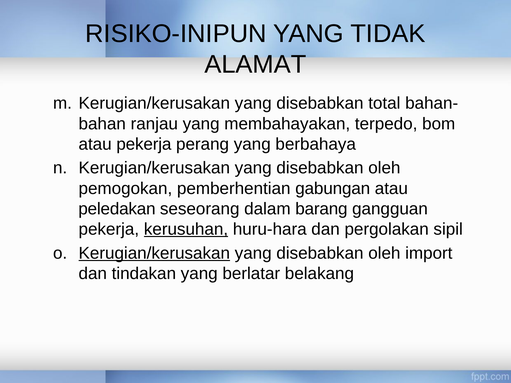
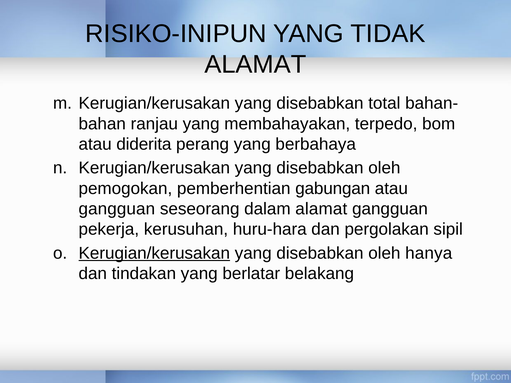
atau pekerja: pekerja -> diderita
peledakan at (117, 209): peledakan -> gangguan
dalam barang: barang -> alamat
kerusuhan underline: present -> none
import: import -> hanya
